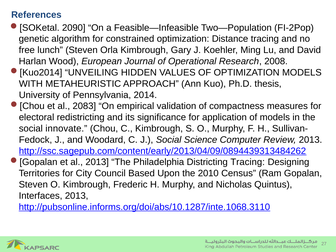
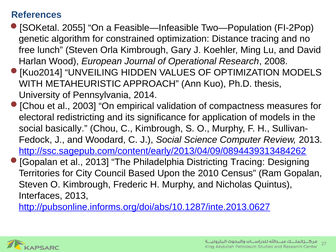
2090: 2090 -> 2055
2083: 2083 -> 2003
innovate: innovate -> basically
http://pubsonline.informs.org/doi/abs/10.1287/inte.1068.3110: http://pubsonline.informs.org/doi/abs/10.1287/inte.1068.3110 -> http://pubsonline.informs.org/doi/abs/10.1287/inte.2013.0627
